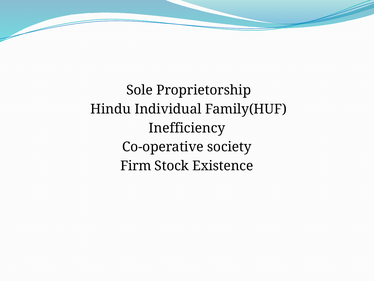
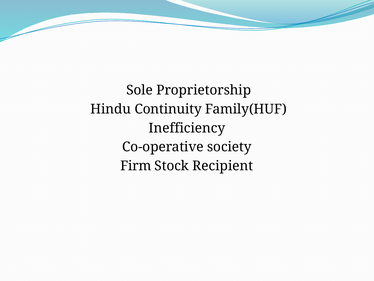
Individual: Individual -> Continuity
Existence: Existence -> Recipient
